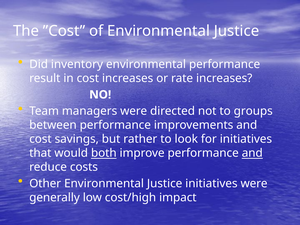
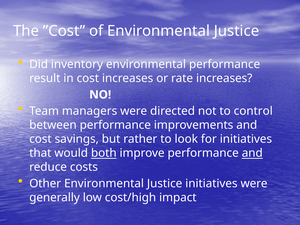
groups: groups -> control
